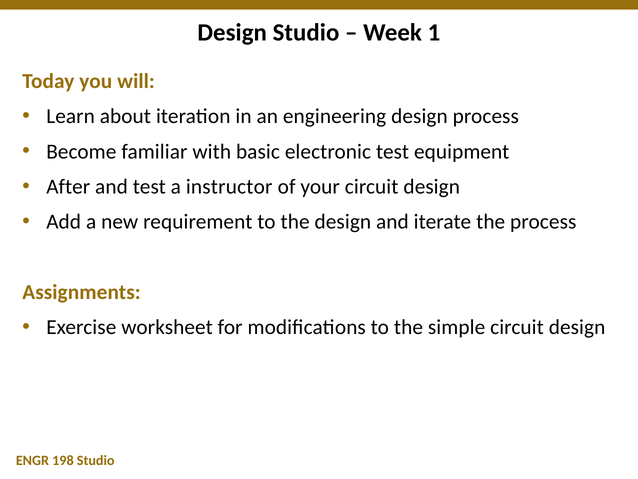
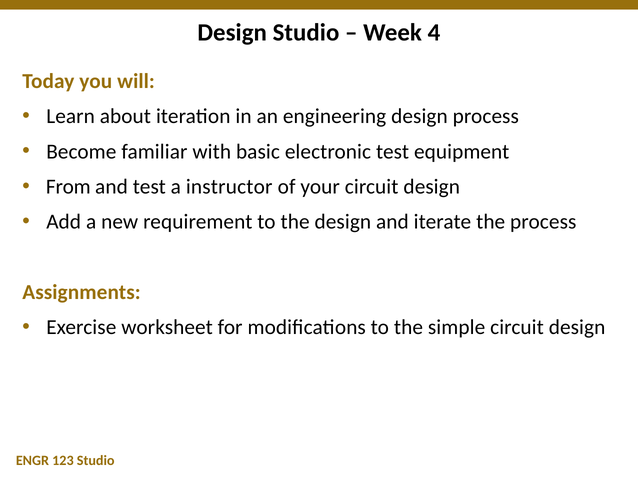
1: 1 -> 4
After: After -> From
198: 198 -> 123
